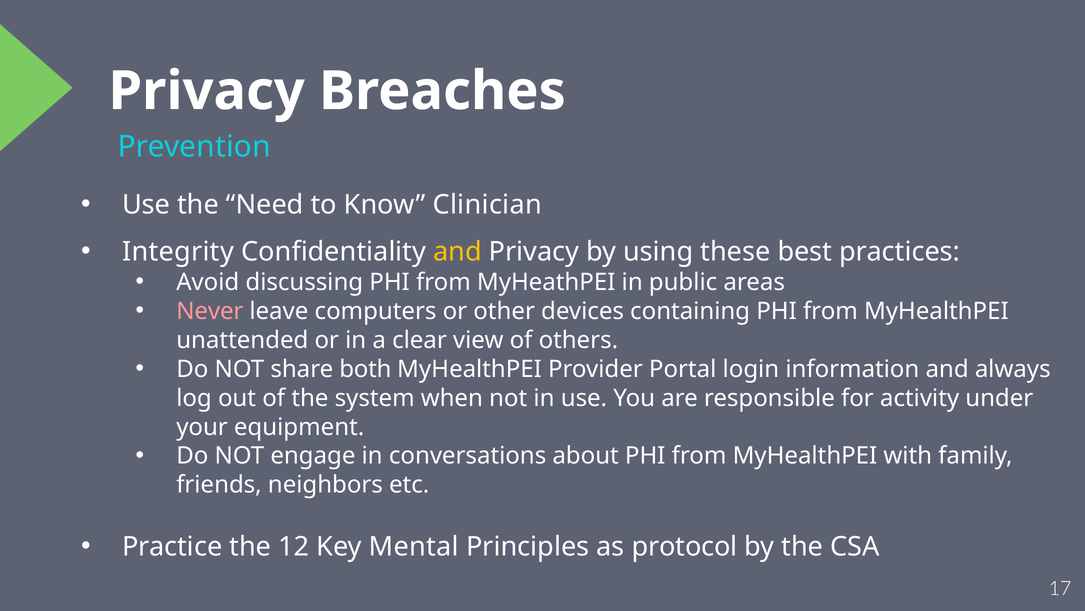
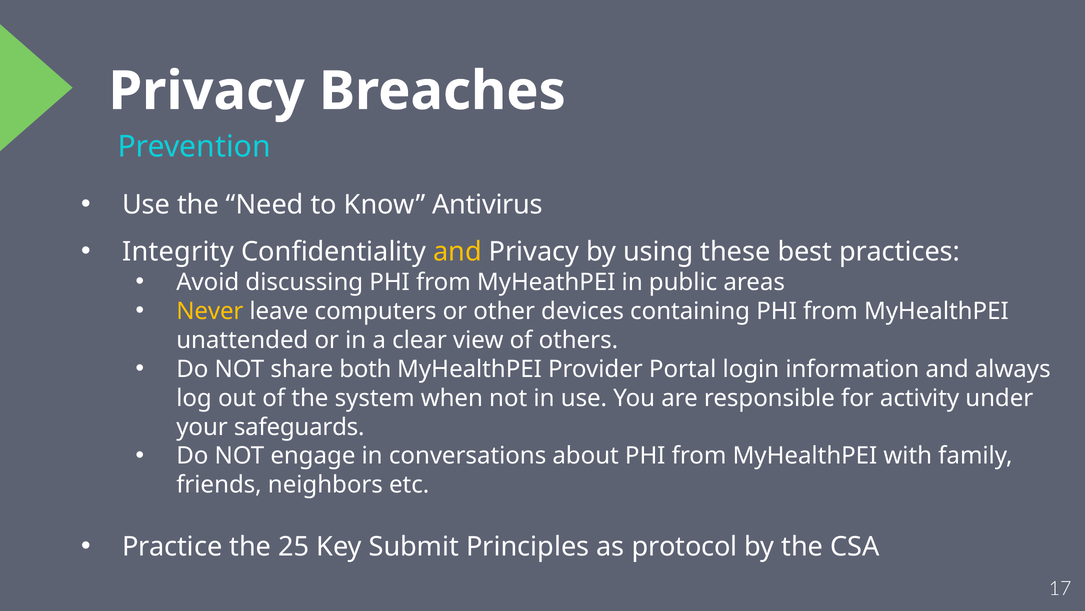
Clinician: Clinician -> Antivirus
Never colour: pink -> yellow
equipment: equipment -> safeguards
12: 12 -> 25
Mental: Mental -> Submit
